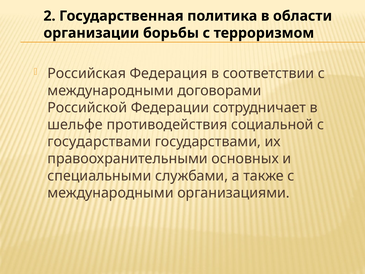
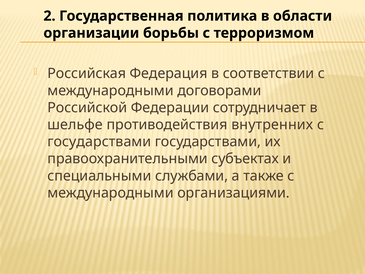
социальной: социальной -> внутренних
основных: основных -> субъектах
